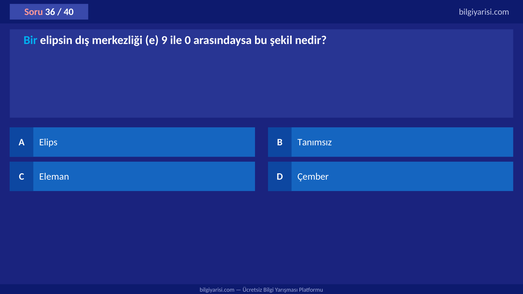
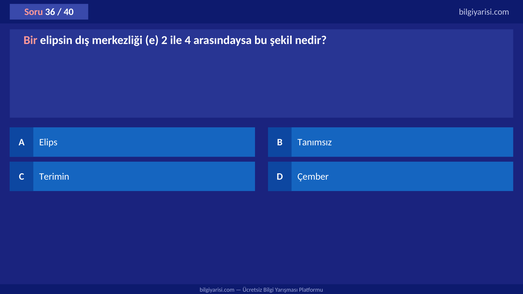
Bir colour: light blue -> pink
9: 9 -> 2
0: 0 -> 4
Eleman: Eleman -> Terimin
